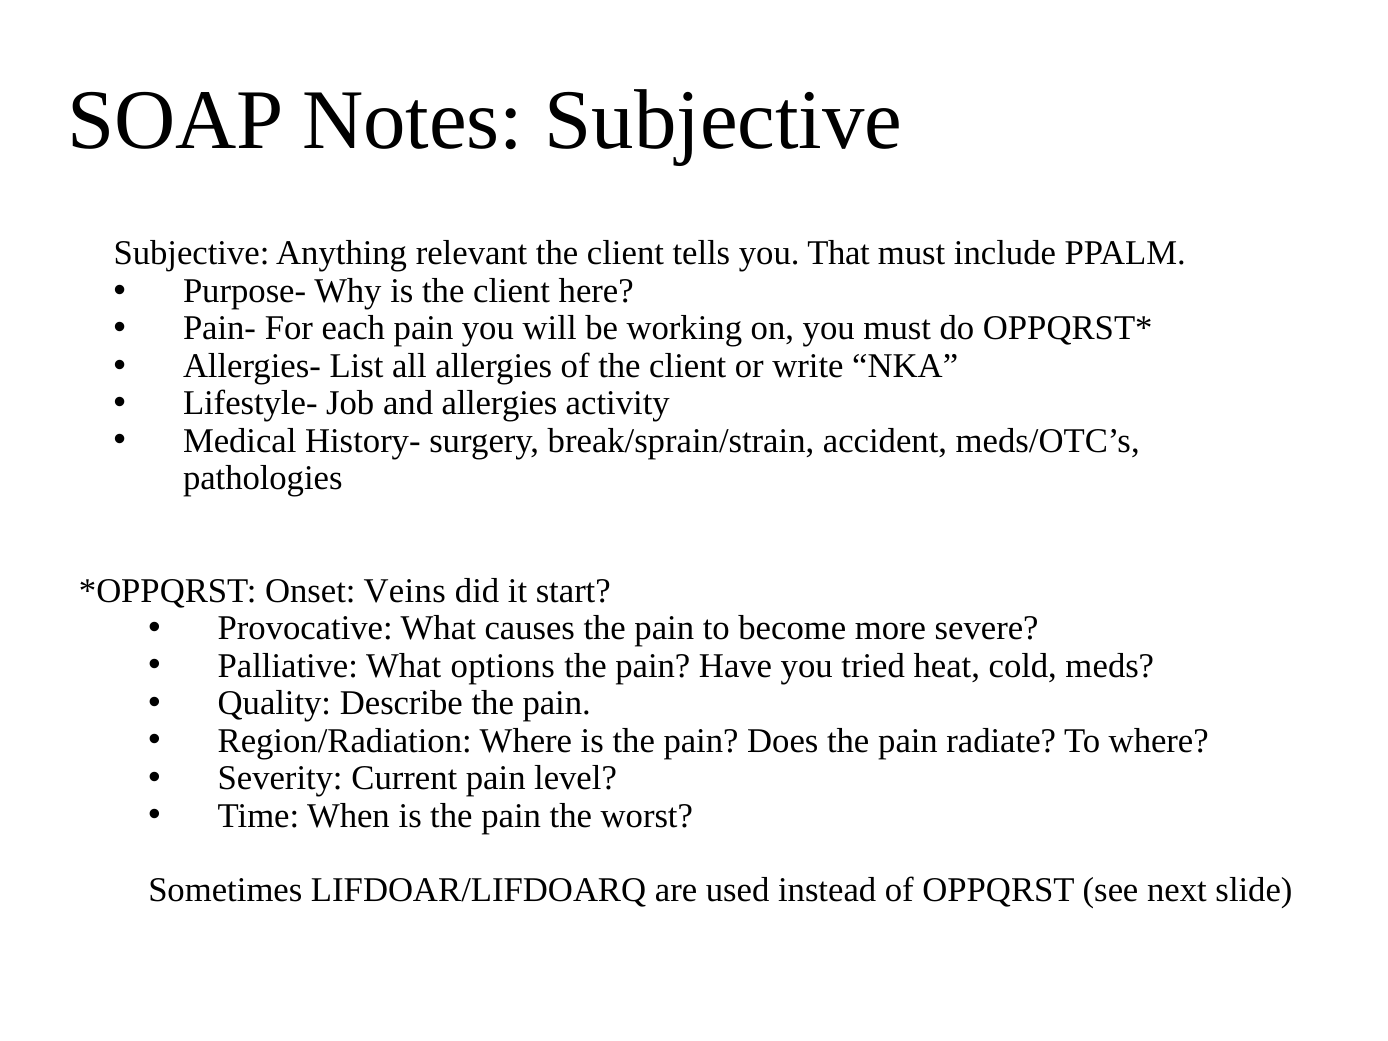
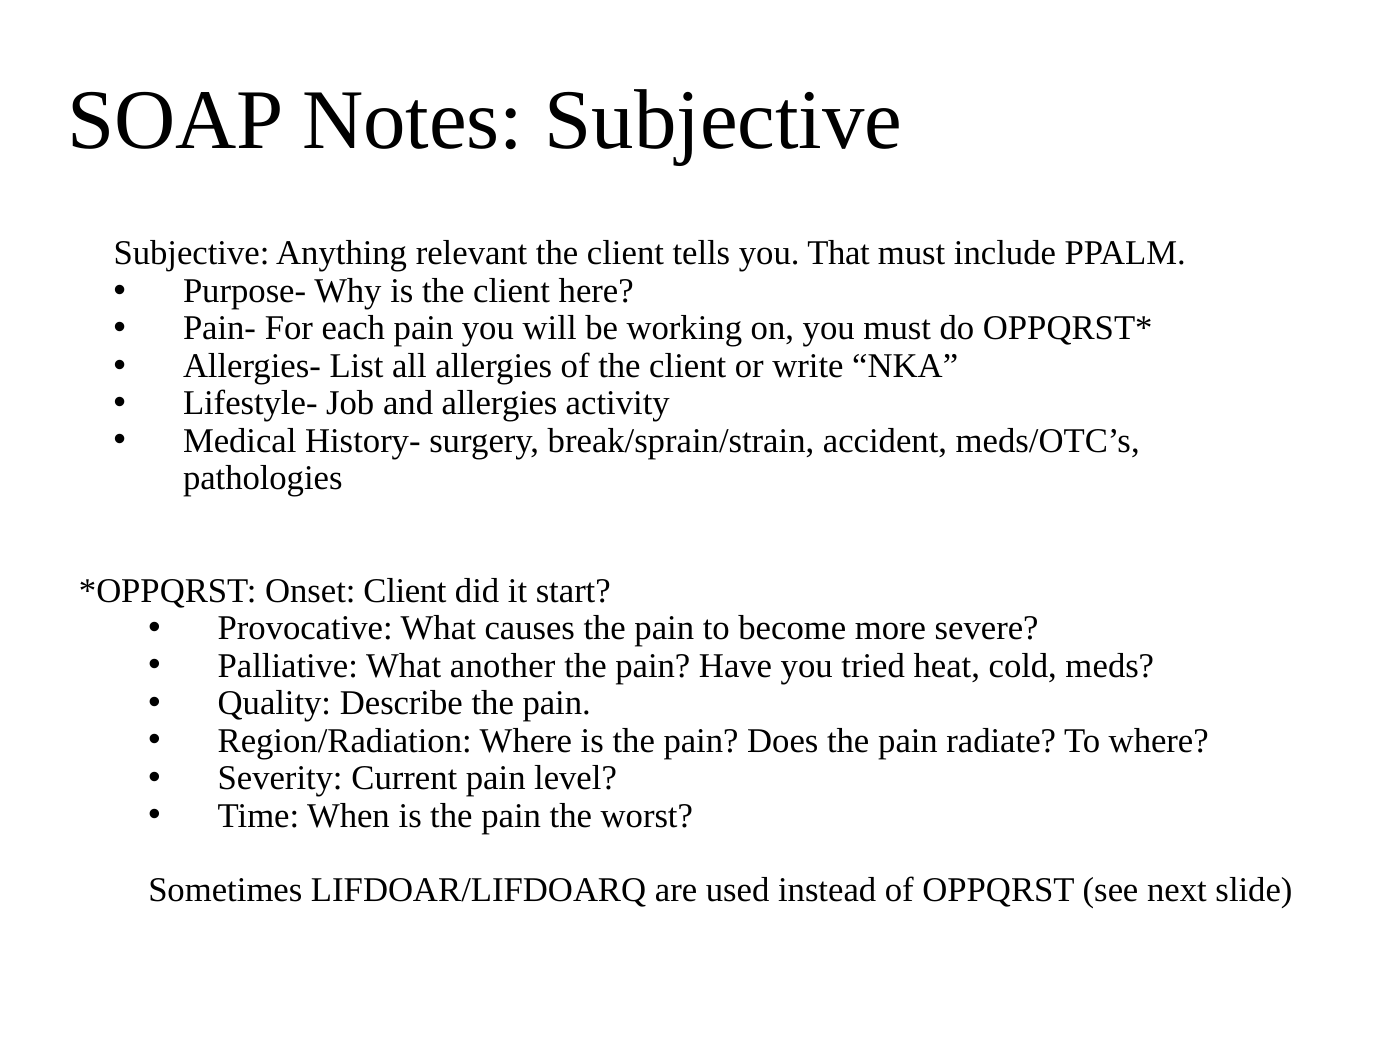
Onset Veins: Veins -> Client
options: options -> another
